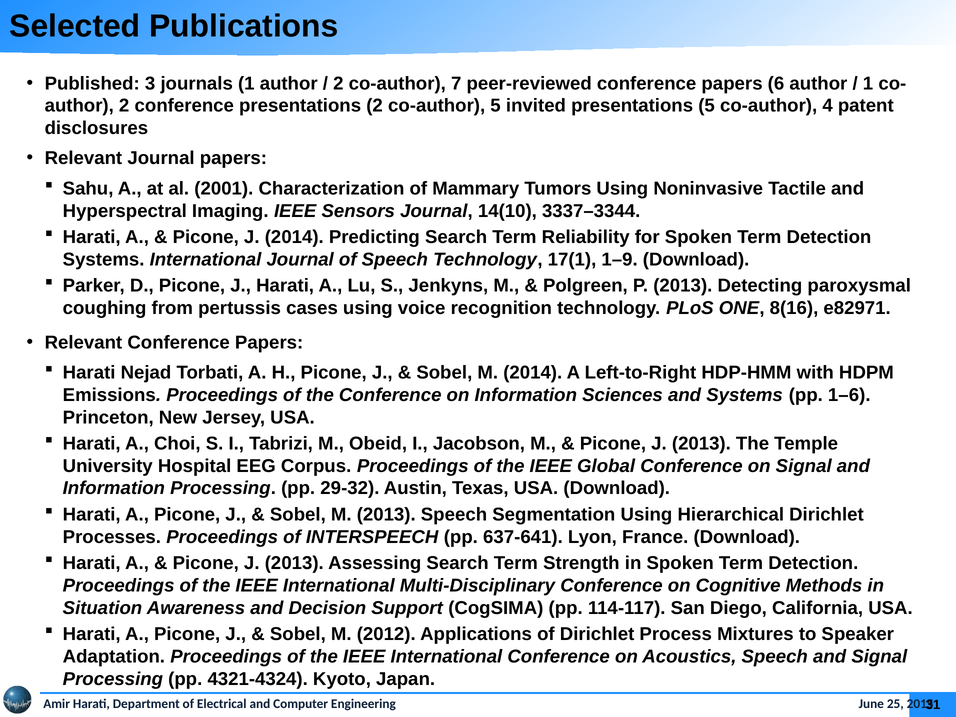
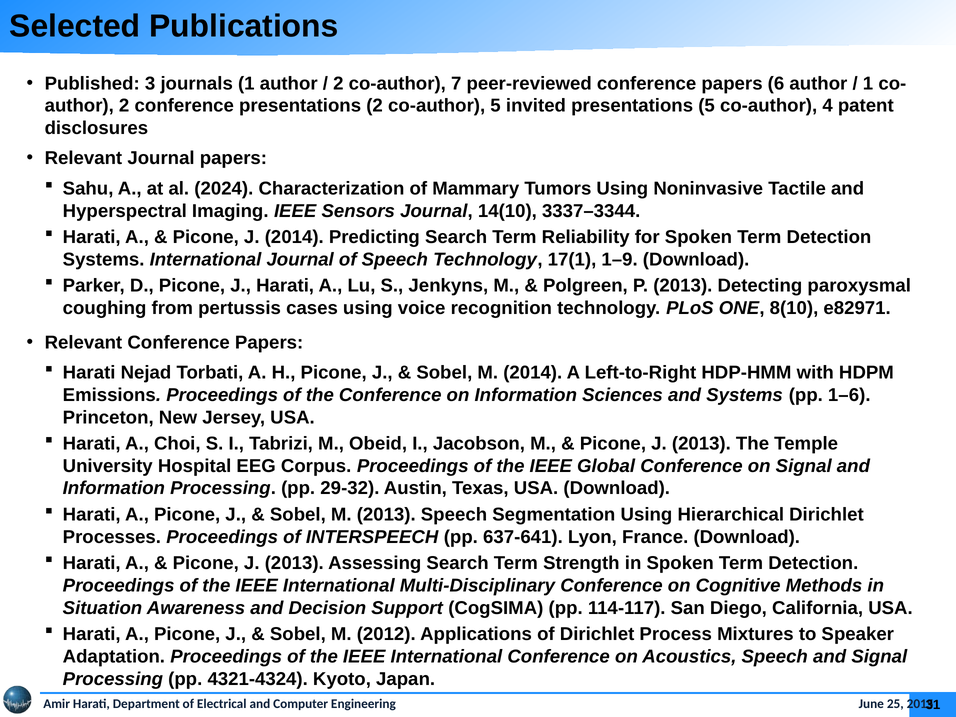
2001: 2001 -> 2024
8(16: 8(16 -> 8(10
